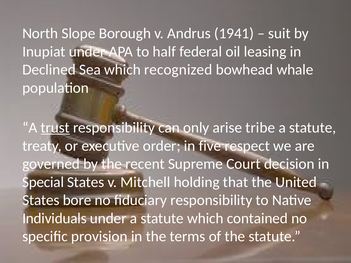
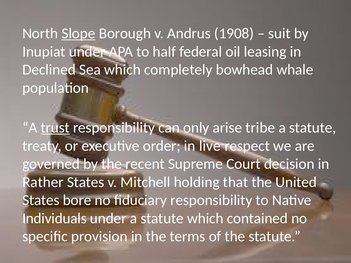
Slope underline: none -> present
1941: 1941 -> 1908
recognized: recognized -> completely
five: five -> live
Special: Special -> Rather
